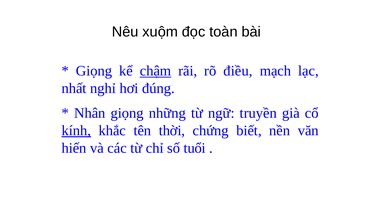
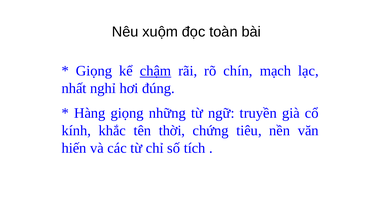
điều: điều -> chín
Nhân: Nhân -> Hàng
kính underline: present -> none
biết: biết -> tiêu
tuổi: tuổi -> tích
